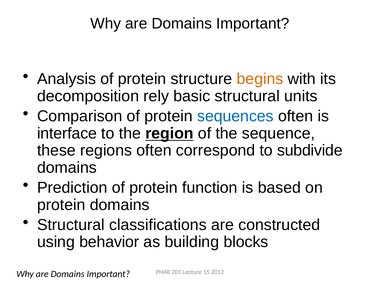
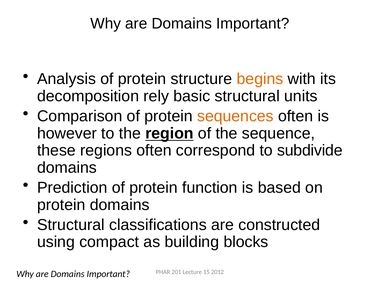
sequences colour: blue -> orange
interface: interface -> however
behavior: behavior -> compact
